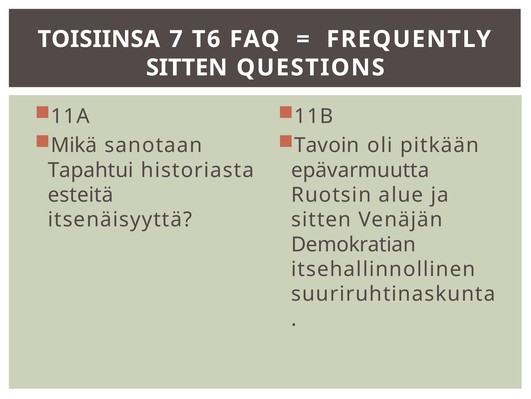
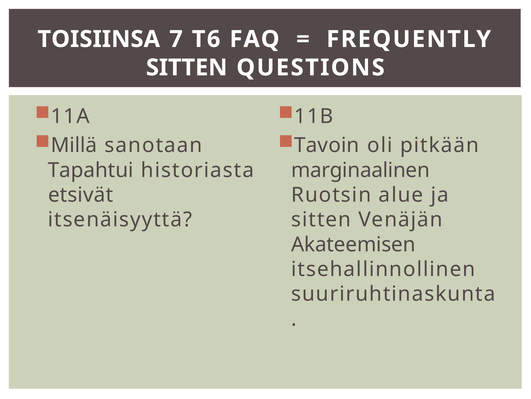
Mikä: Mikä -> Millä
epävarmuutta: epävarmuutta -> marginaalinen
esteitä: esteitä -> etsivät
Demokratian: Demokratian -> Akateemisen
